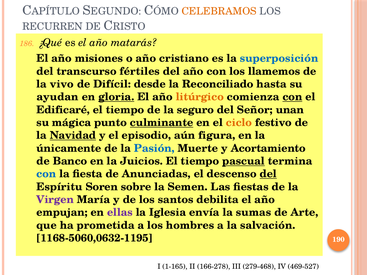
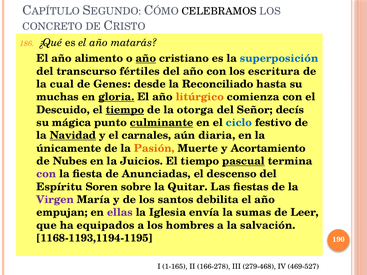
CELEBRAMOS colour: orange -> black
RECURREN: RECURREN -> CONCRETO
misiones: misiones -> alimento
año at (146, 58) underline: none -> present
llamemos: llamemos -> escritura
vivo: vivo -> cual
Difícil: Difícil -> Genes
ayudan: ayudan -> muchas
con at (292, 97) underline: present -> none
Edificaré: Edificaré -> Descuido
tiempo at (125, 110) underline: none -> present
seguro: seguro -> otorga
unan: unan -> decís
ciclo colour: orange -> blue
episodio: episodio -> carnales
figura: figura -> diaria
Pasión colour: blue -> orange
Banco: Banco -> Nubes
con at (46, 174) colour: blue -> purple
del at (268, 174) underline: present -> none
Semen: Semen -> Quitar
Arte: Arte -> Leer
prometida: prometida -> equipados
1168-5060,0632-1195: 1168-5060,0632-1195 -> 1168-1193,1194-1195
